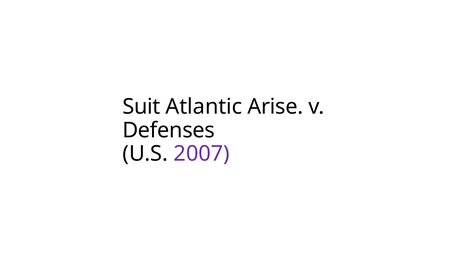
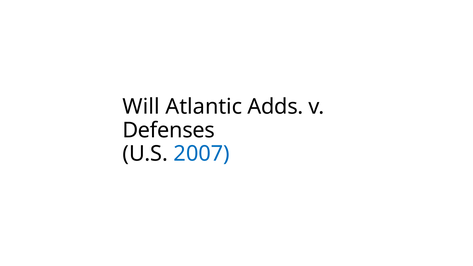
Suit: Suit -> Will
Arise: Arise -> Adds
2007 colour: purple -> blue
